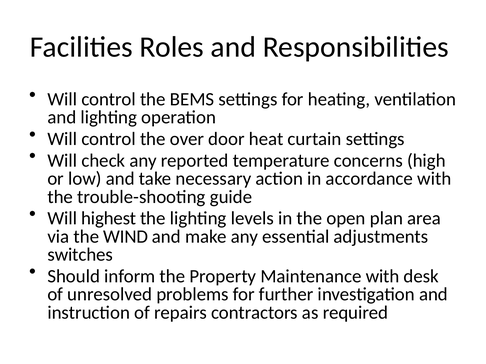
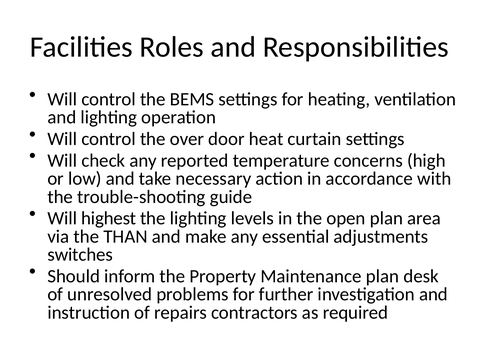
WIND: WIND -> THAN
Maintenance with: with -> plan
